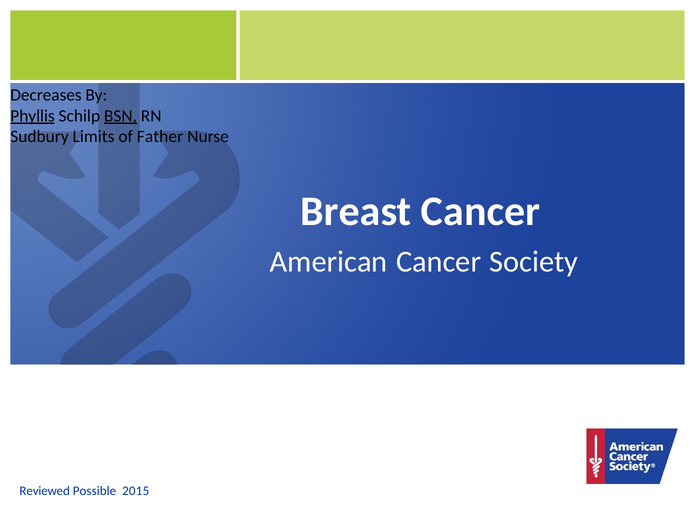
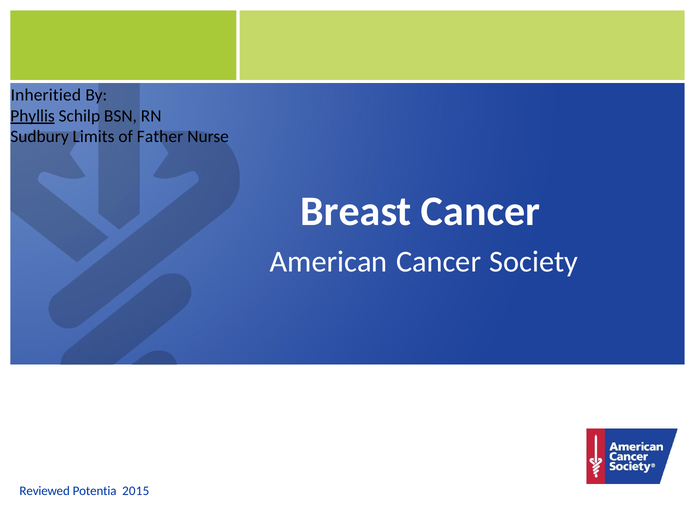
Decreases: Decreases -> Inheritied
BSN underline: present -> none
Possible: Possible -> Potentia
